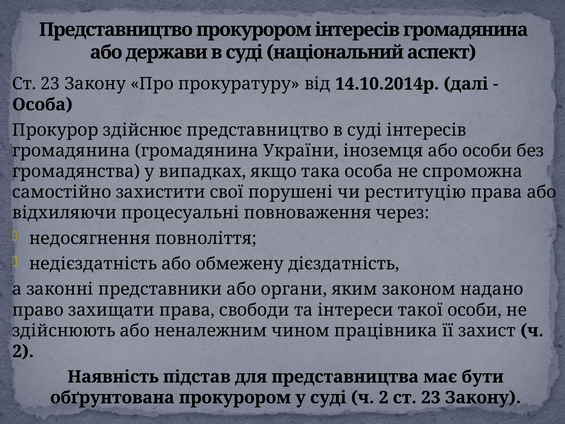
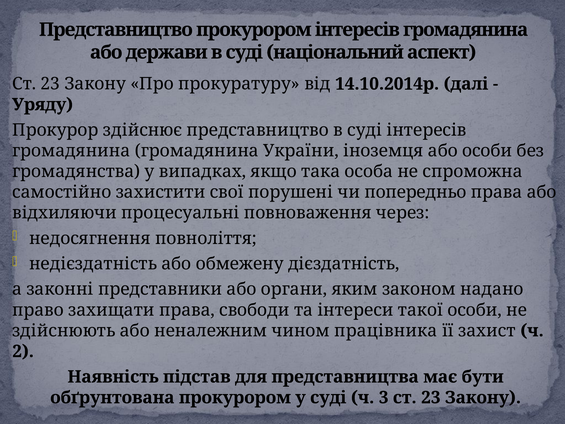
Особа at (42, 105): Особа -> Уряду
реституцію: реституцію -> попередньо
суді ч 2: 2 -> 3
